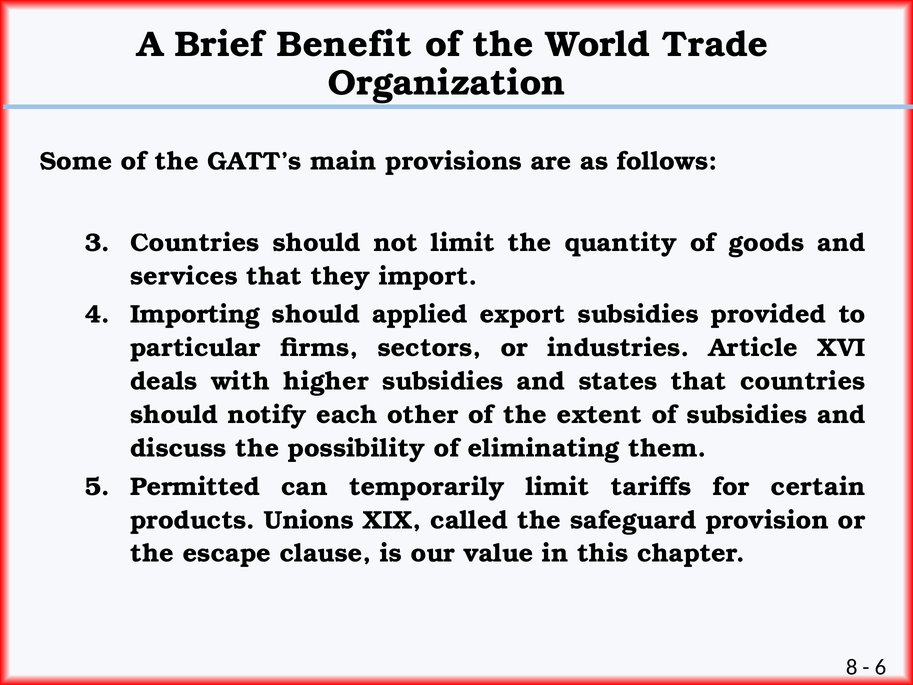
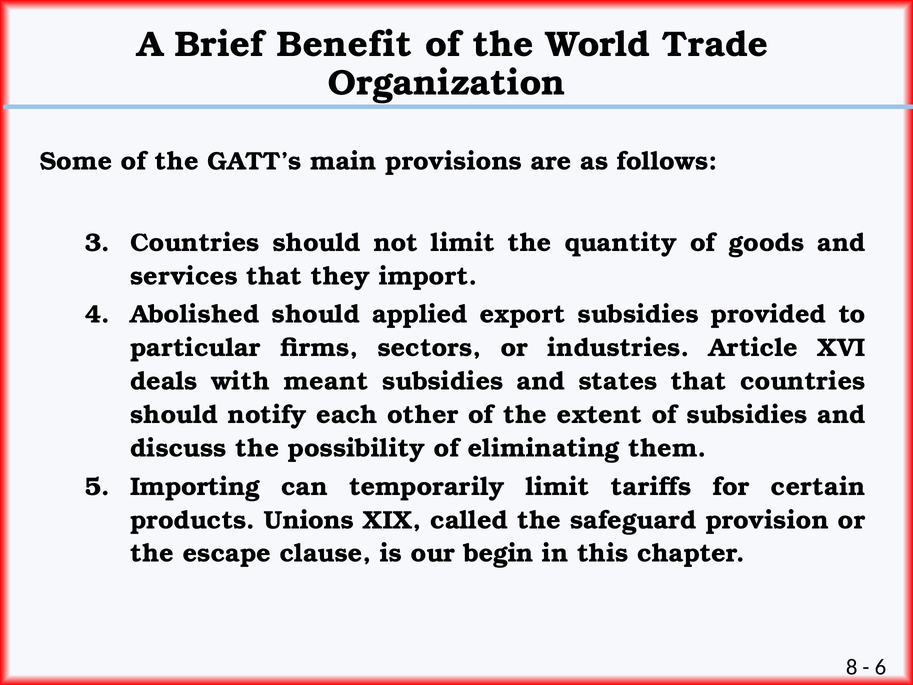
Importing: Importing -> Abolished
higher: higher -> meant
Permitted: Permitted -> Importing
value: value -> begin
